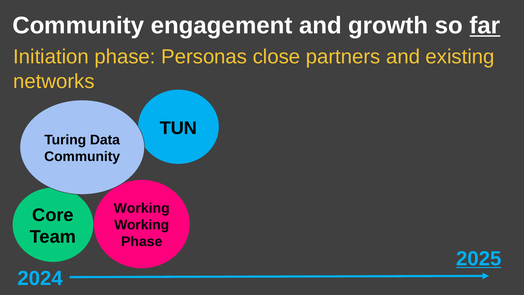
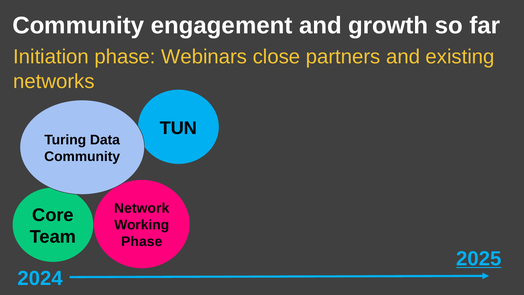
far underline: present -> none
Personas: Personas -> Webinars
Working at (142, 208): Working -> Network
